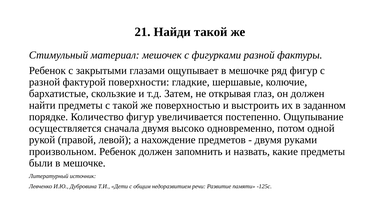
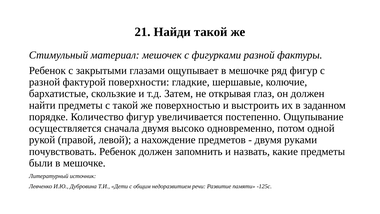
произвольном: произвольном -> почувствовать
